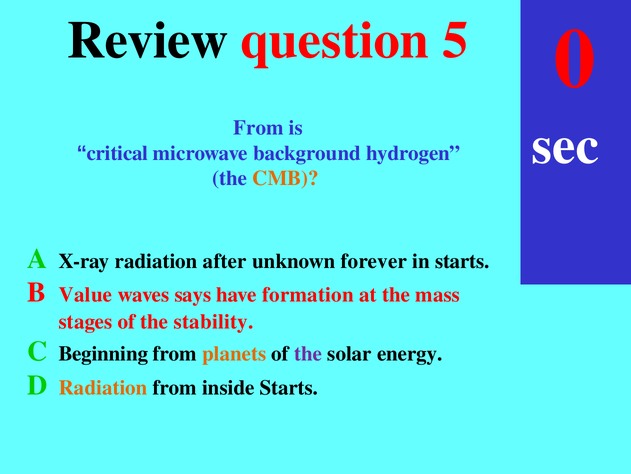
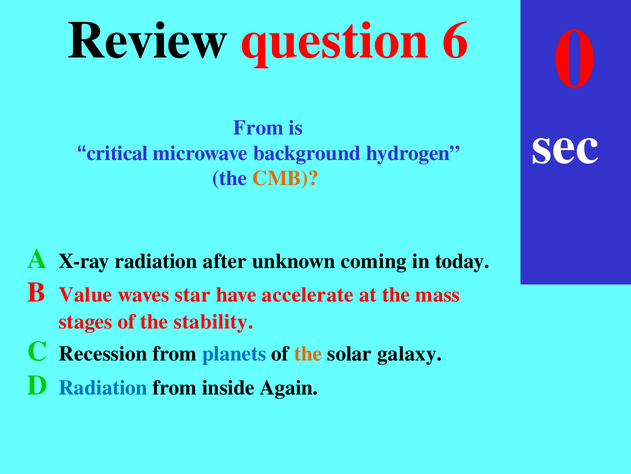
question 5: 5 -> 6
forever: forever -> coming
in starts: starts -> today
says: says -> star
formation: formation -> accelerate
Beginning: Beginning -> Recession
planets colour: orange -> blue
the at (308, 353) colour: purple -> orange
energy: energy -> galaxy
Radiation at (103, 387) colour: orange -> blue
inside Starts: Starts -> Again
